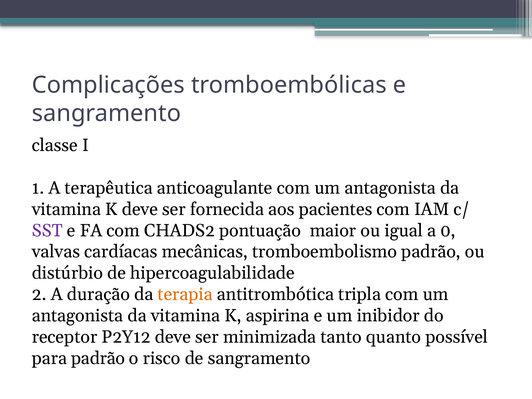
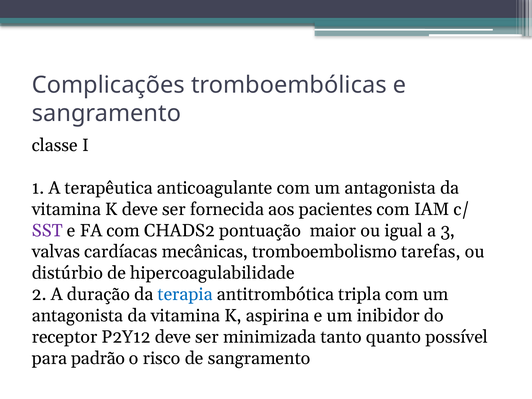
0: 0 -> 3
tromboembolismo padrão: padrão -> tarefas
terapia colour: orange -> blue
